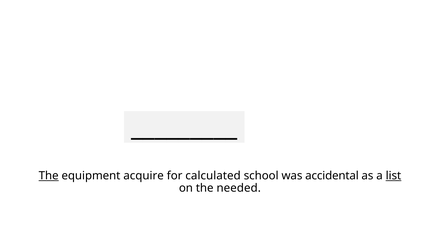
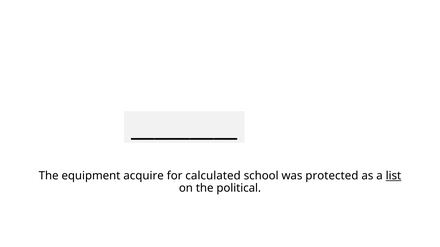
The at (49, 176) underline: present -> none
accidental: accidental -> protected
needed: needed -> political
